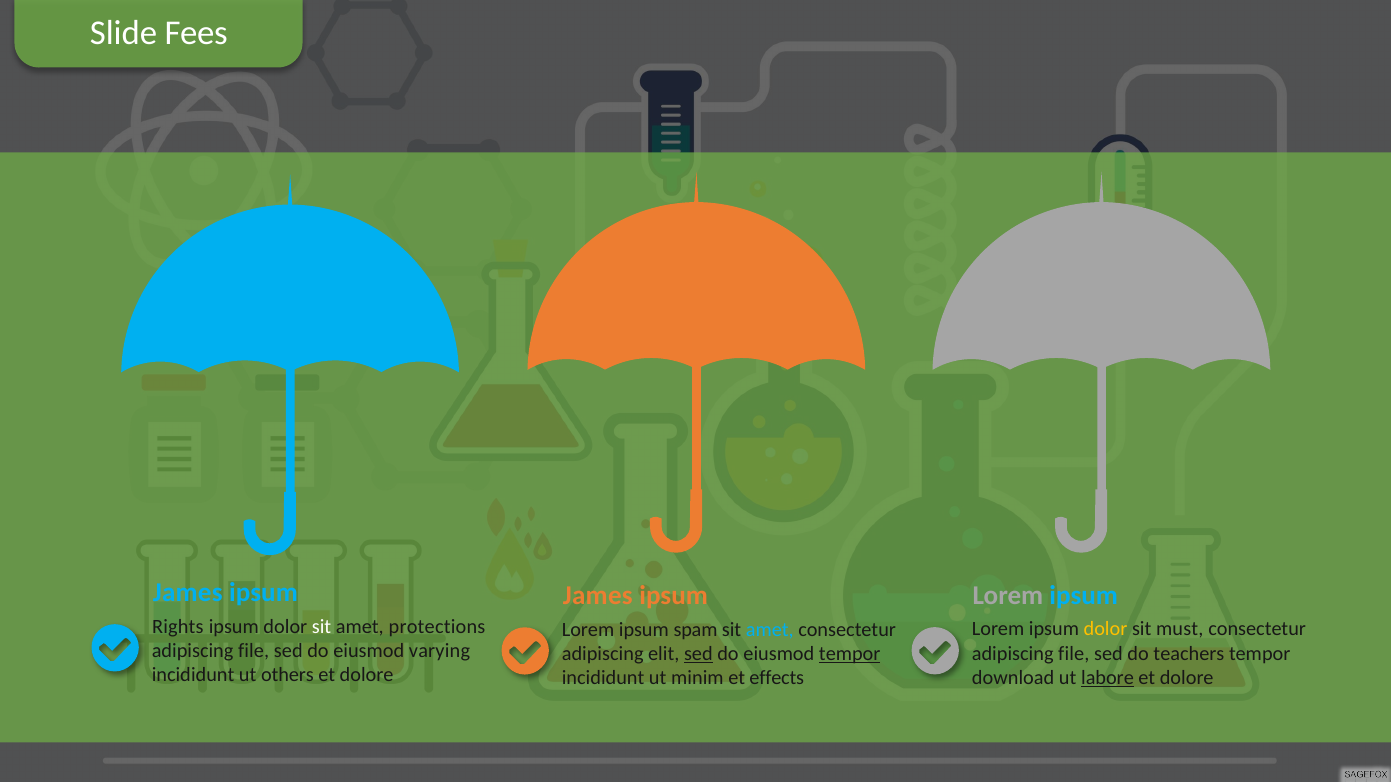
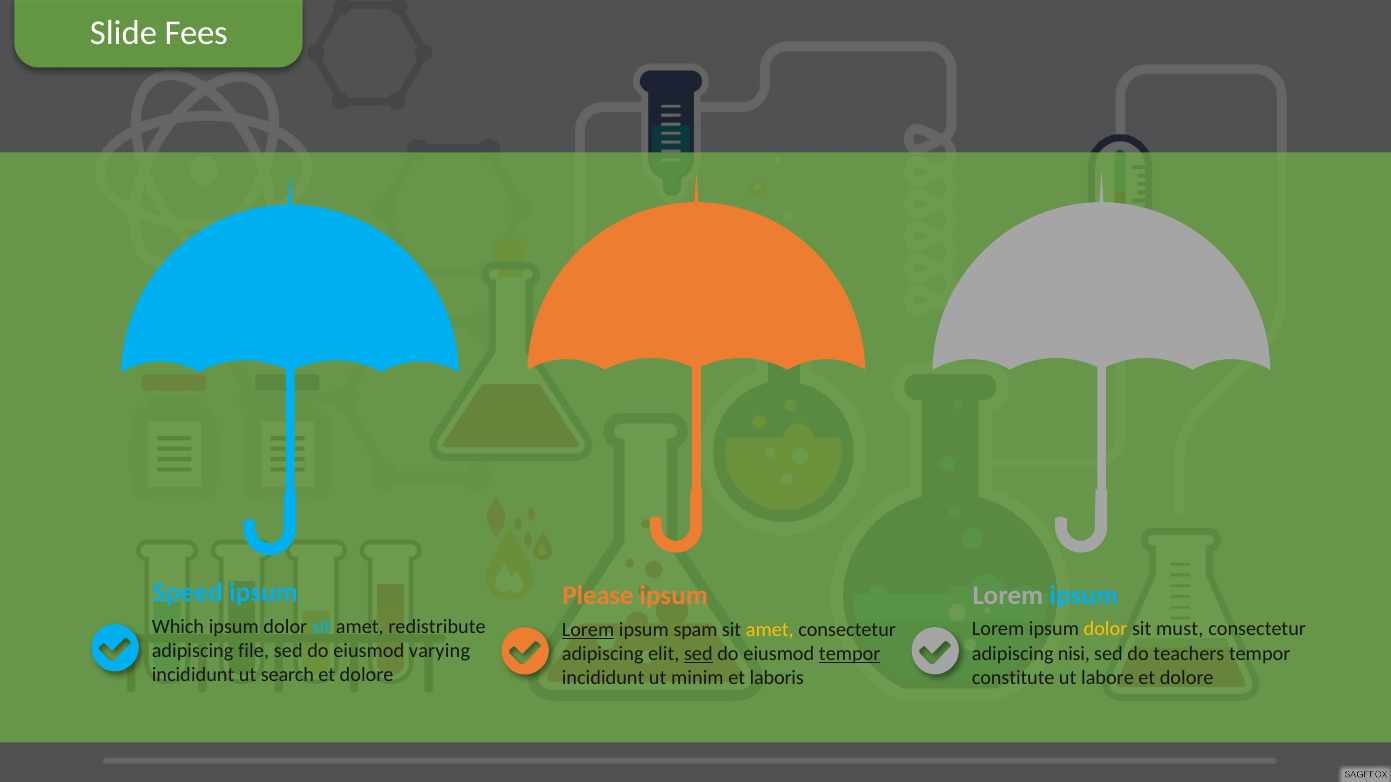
James at (188, 593): James -> Speed
James at (598, 596): James -> Please
Rights: Rights -> Which
sit at (322, 627) colour: white -> light blue
protections: protections -> redistribute
Lorem at (588, 630) underline: none -> present
amet at (770, 630) colour: light blue -> yellow
file at (1074, 654): file -> nisi
others: others -> search
download: download -> constitute
labore underline: present -> none
effects: effects -> laboris
